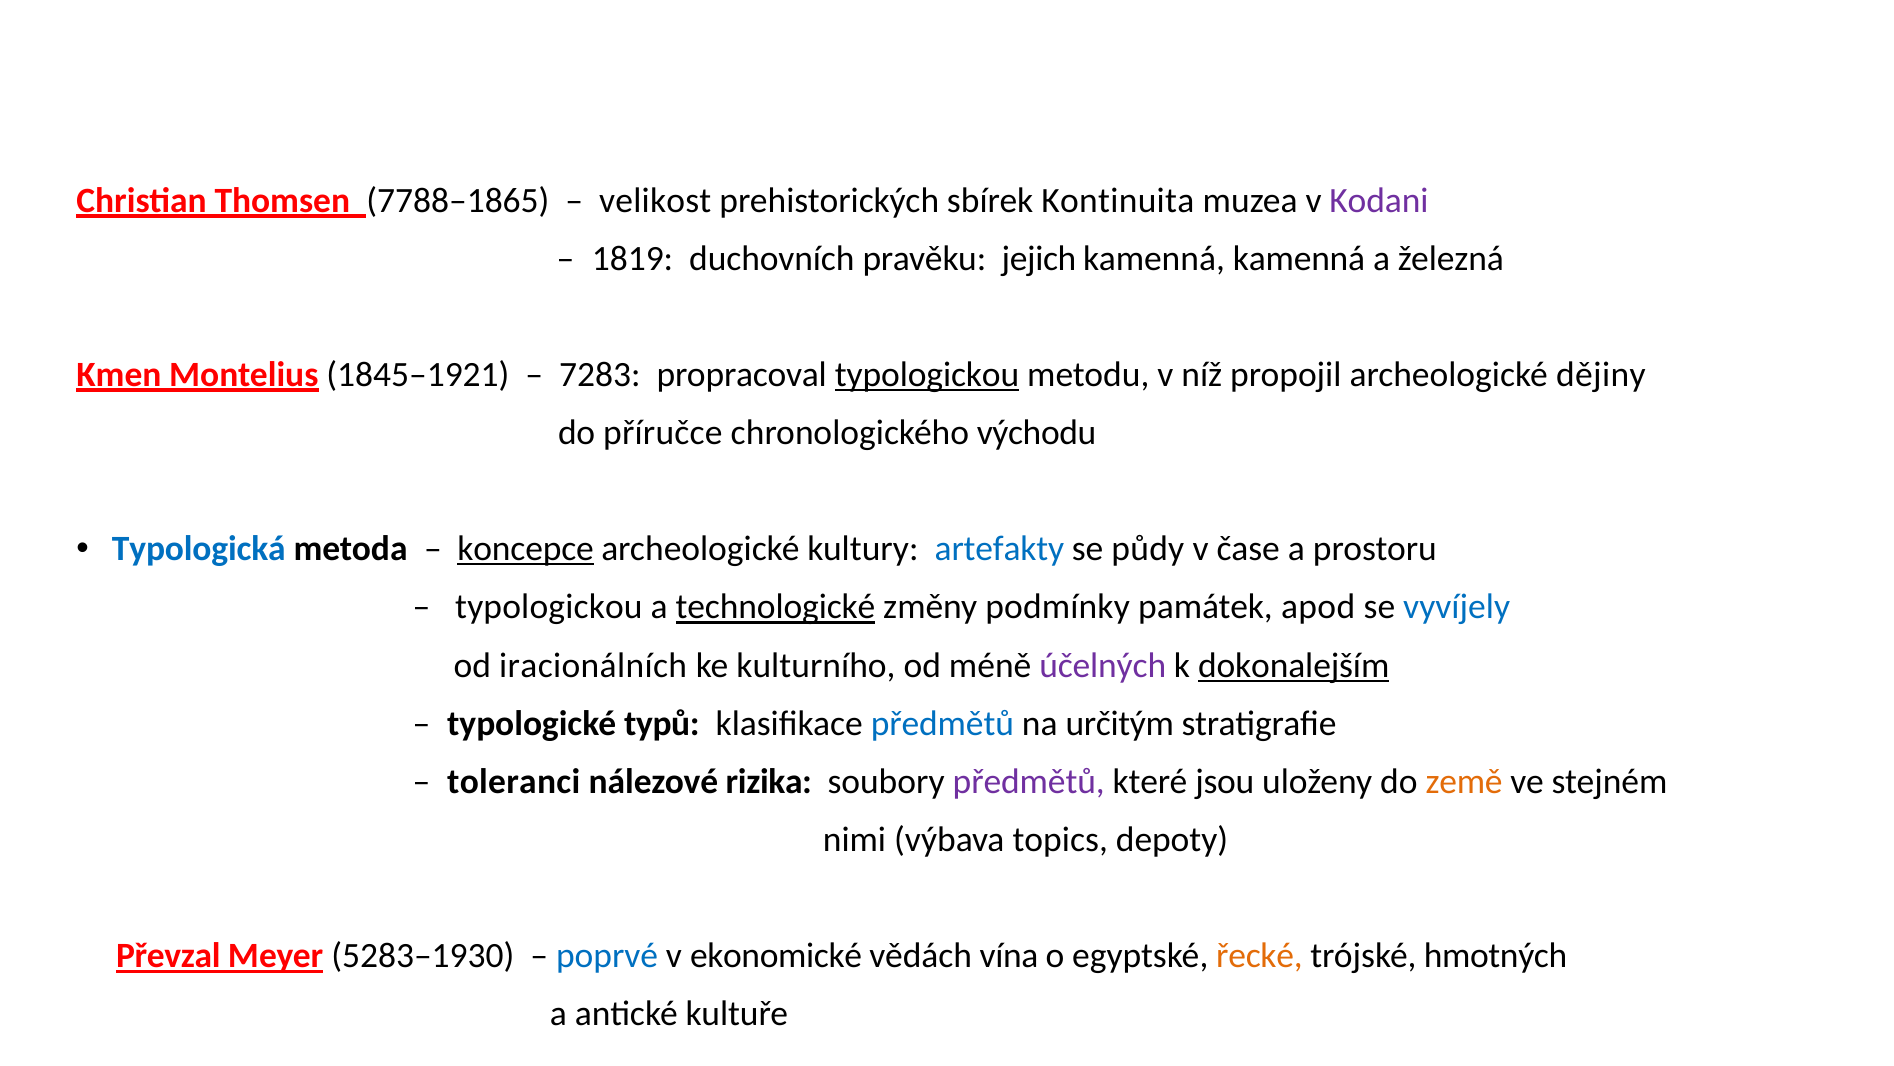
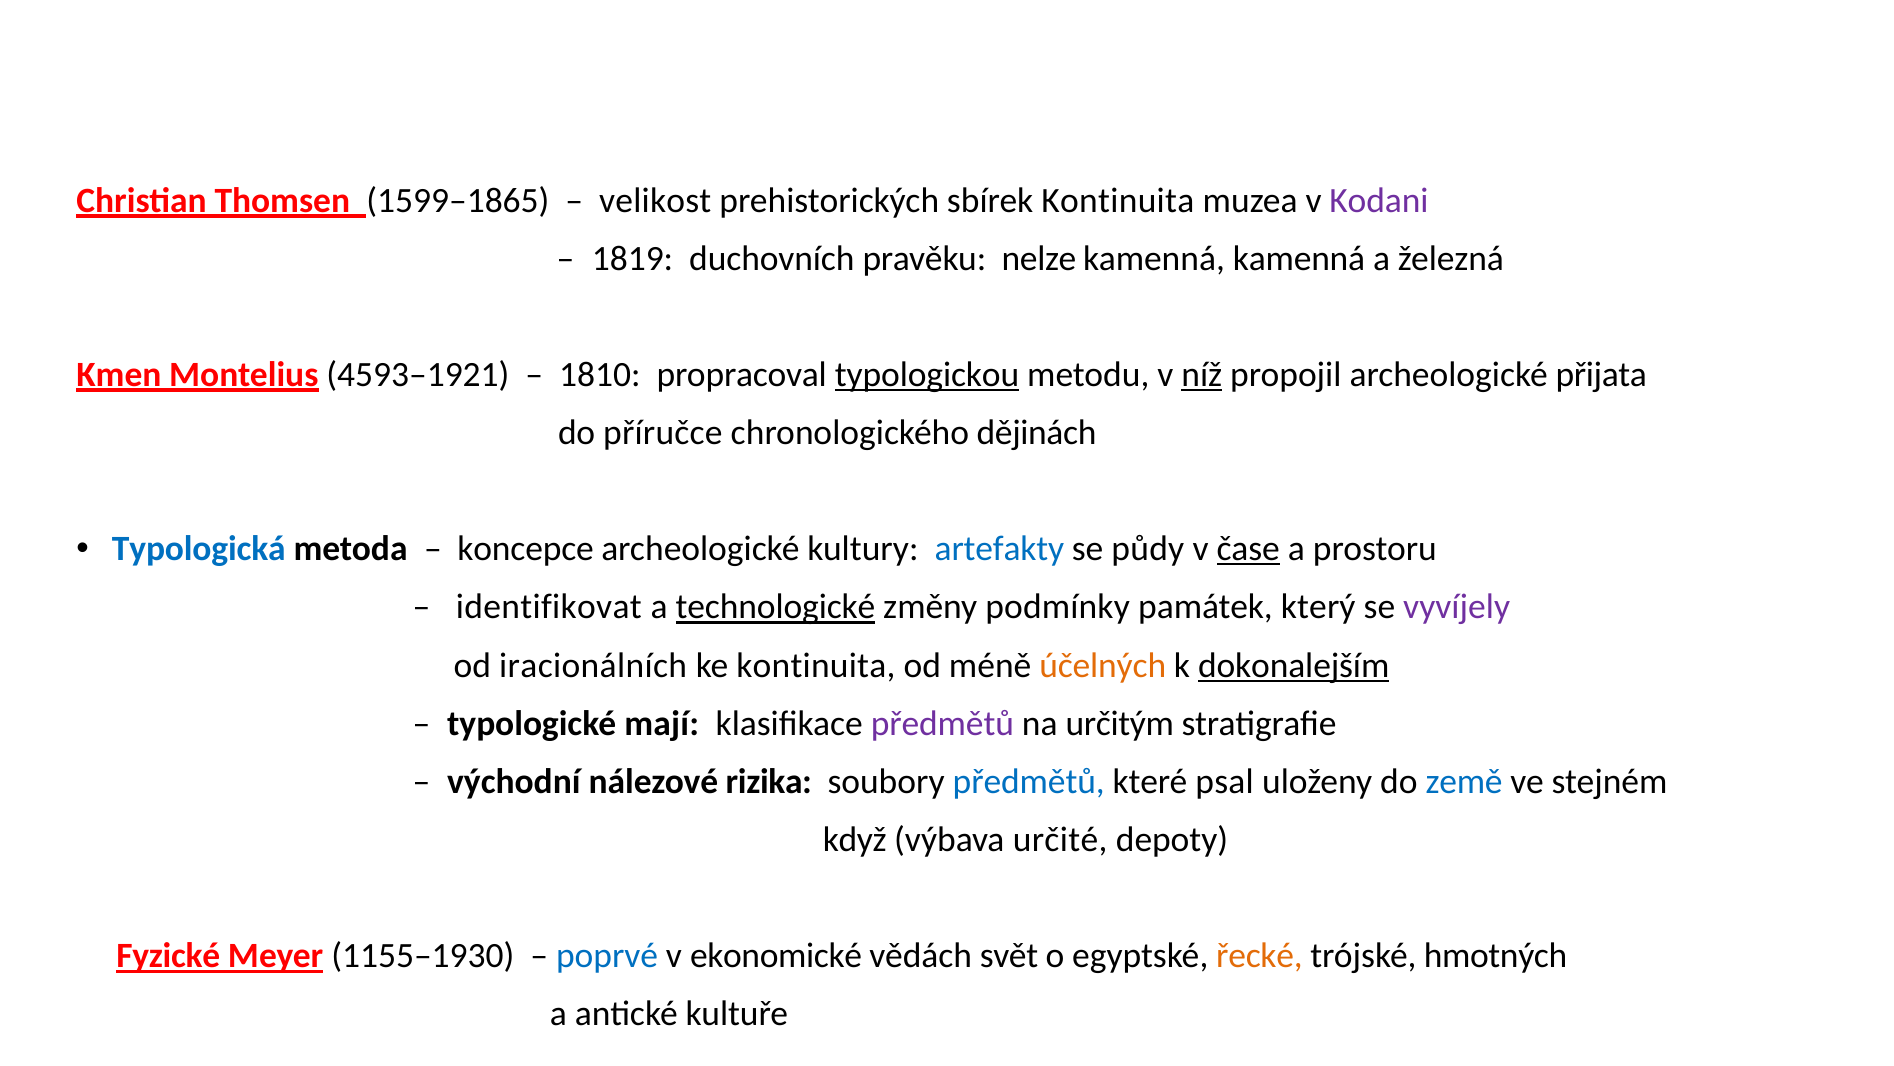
7788–1865: 7788–1865 -> 1599–1865
jejich: jejich -> nelze
1845–1921: 1845–1921 -> 4593–1921
7283: 7283 -> 1810
níž underline: none -> present
dějiny: dějiny -> přijata
východu: východu -> dějinách
koncepce underline: present -> none
čase underline: none -> present
typologickou at (549, 607): typologickou -> identifikovat
apod: apod -> který
vyvíjely colour: blue -> purple
ke kulturního: kulturního -> kontinuita
účelných colour: purple -> orange
typů: typů -> mají
předmětů at (942, 723) colour: blue -> purple
toleranci: toleranci -> východní
předmětů at (1029, 781) colour: purple -> blue
jsou: jsou -> psal
země colour: orange -> blue
nimi: nimi -> když
topics: topics -> určité
Převzal: Převzal -> Fyzické
5283–1930: 5283–1930 -> 1155–1930
vína: vína -> svět
